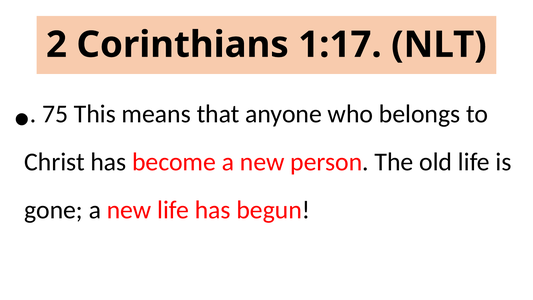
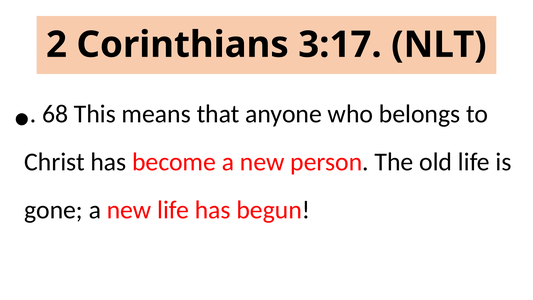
1:17: 1:17 -> 3:17
75: 75 -> 68
